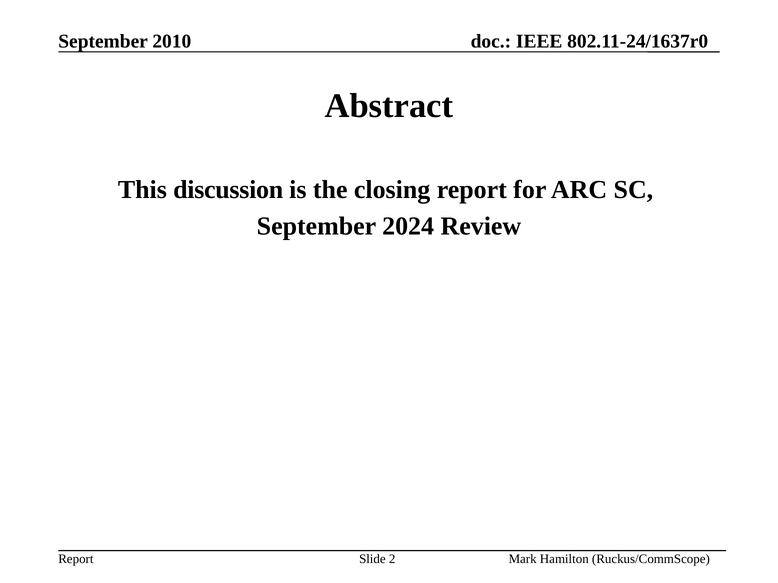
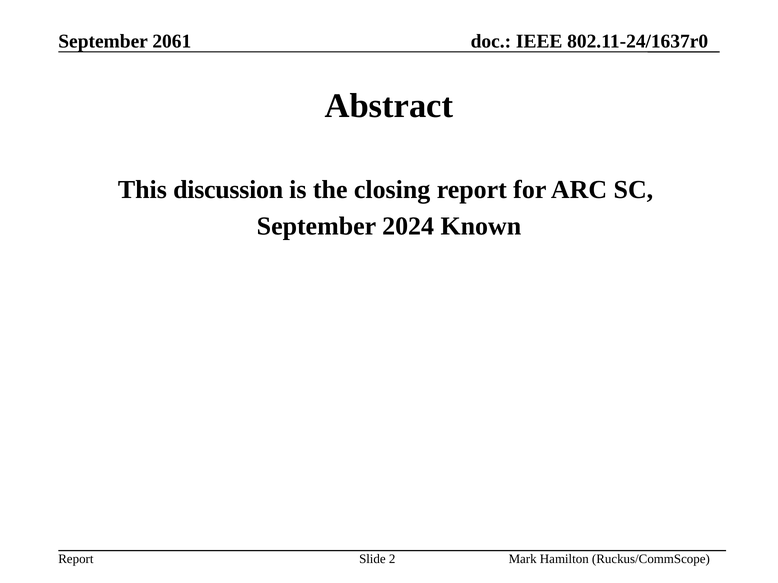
2010: 2010 -> 2061
Review: Review -> Known
